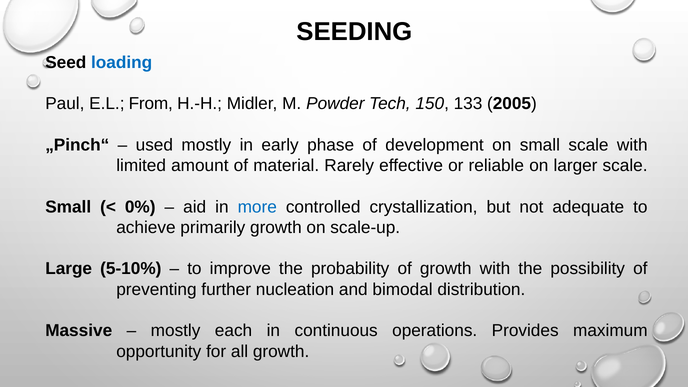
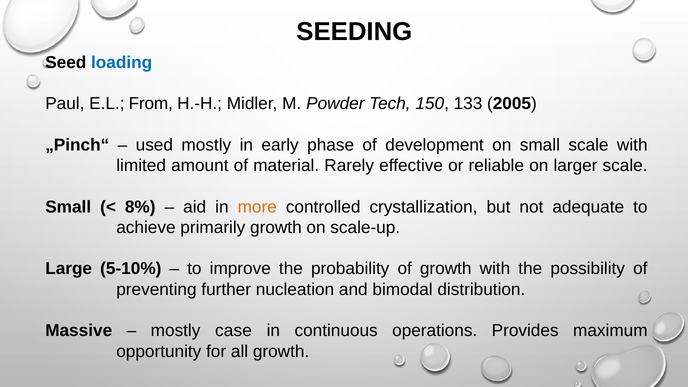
0%: 0% -> 8%
more colour: blue -> orange
each: each -> case
